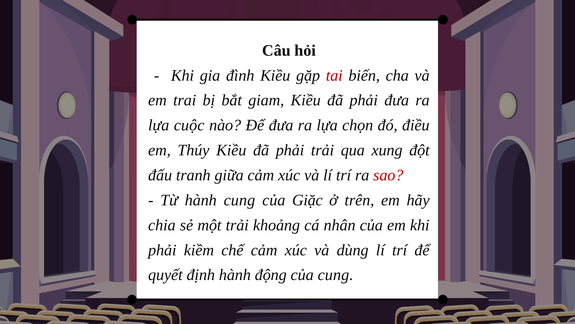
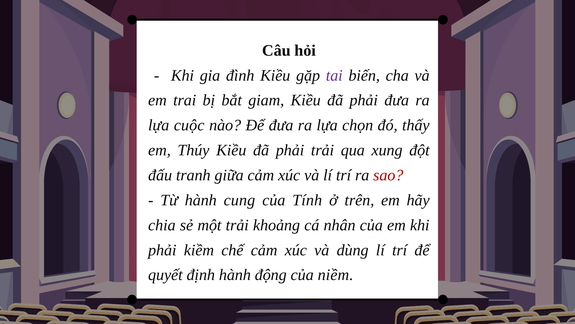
tai colour: red -> purple
điều: điều -> thấy
Giặc: Giặc -> Tính
của cung: cung -> niềm
